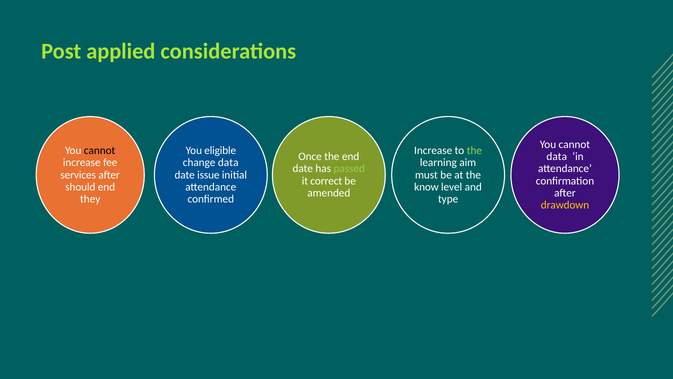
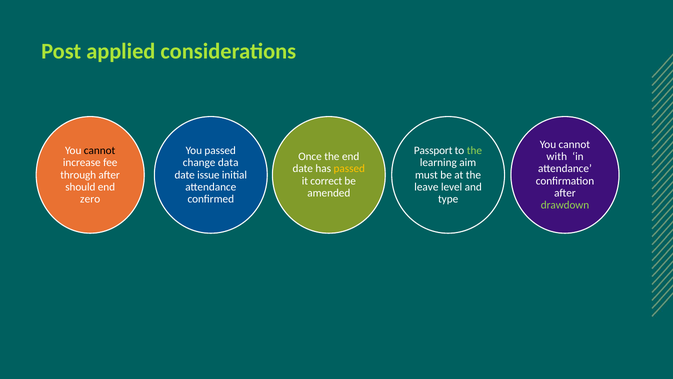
You eligible: eligible -> passed
Increase at (433, 150): Increase -> Passport
data at (557, 156): data -> with
passed at (349, 169) colour: light green -> yellow
services: services -> through
know: know -> leave
they: they -> zero
drawdown colour: yellow -> light green
